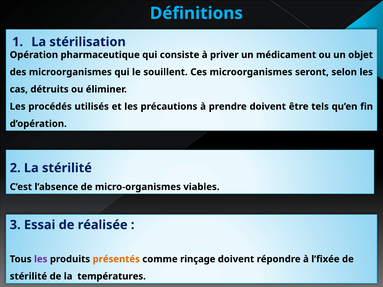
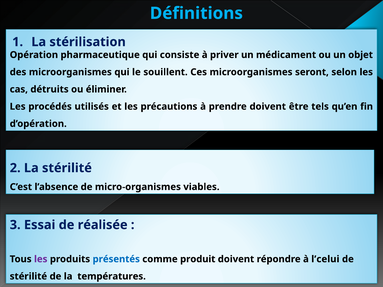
présentés colour: orange -> blue
rinçage: rinçage -> produit
l’fixée: l’fixée -> l’celui
